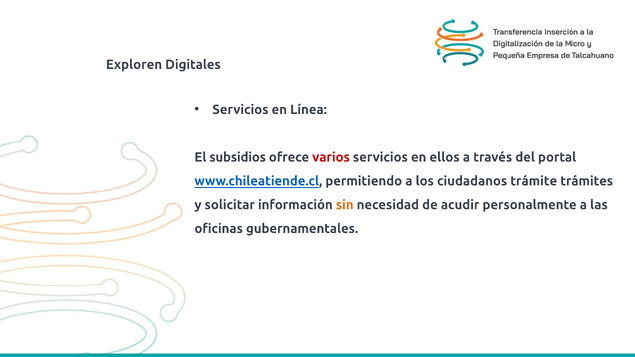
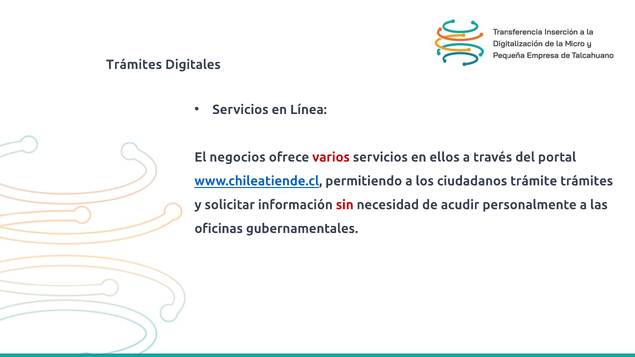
Exploren at (134, 65): Exploren -> Trámites
subsidios: subsidios -> negocios
sin colour: orange -> red
